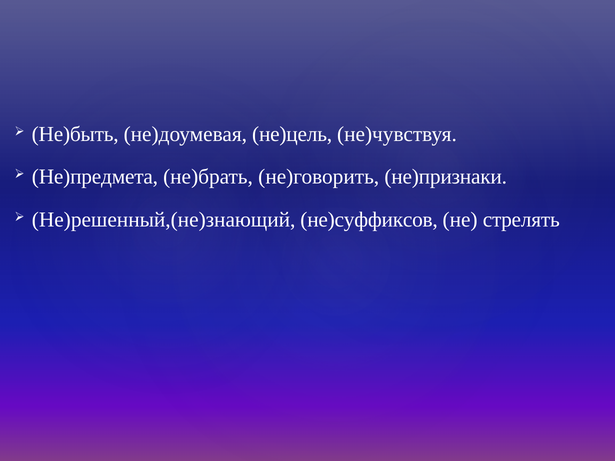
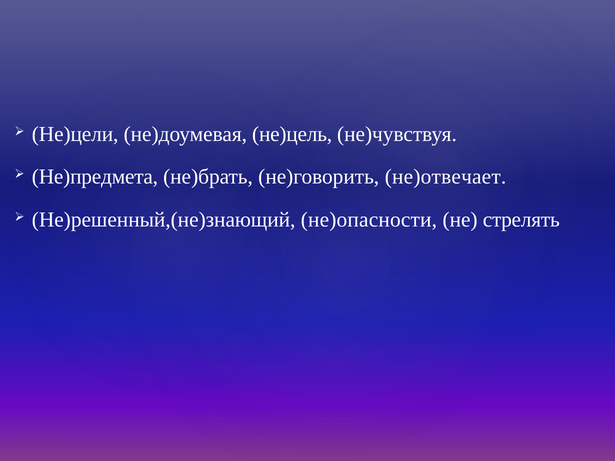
Не)быть: Не)быть -> Не)цели
не)признаки: не)признаки -> не)отвечает
не)суффиксов: не)суффиксов -> не)опасности
